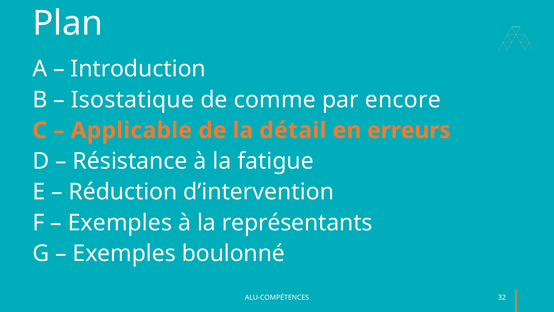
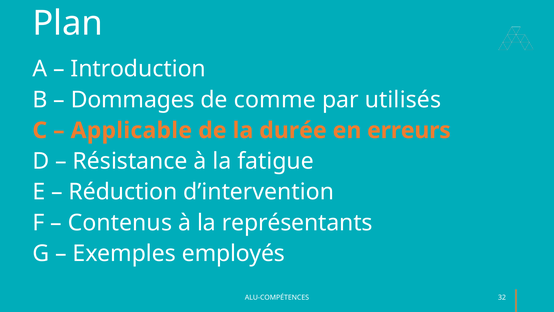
Isostatique: Isostatique -> Dommages
encore: encore -> utilisés
détail: détail -> durée
Exemples at (120, 222): Exemples -> Contenus
boulonné: boulonné -> employés
